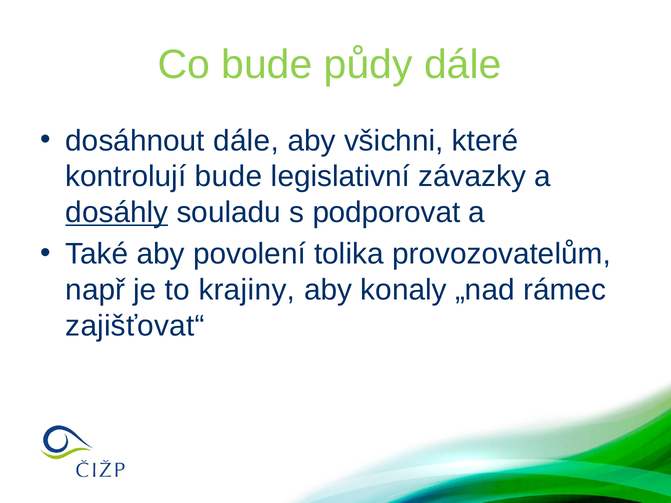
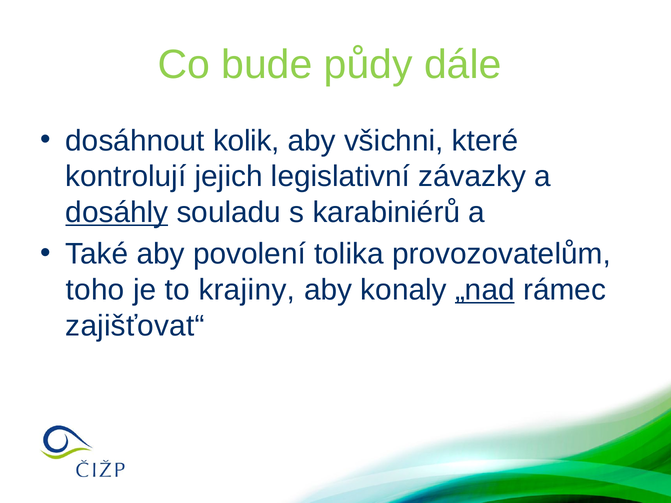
dosáhnout dále: dále -> kolik
kontrolují bude: bude -> jejich
podporovat: podporovat -> karabiniérů
např: např -> toho
„nad underline: none -> present
